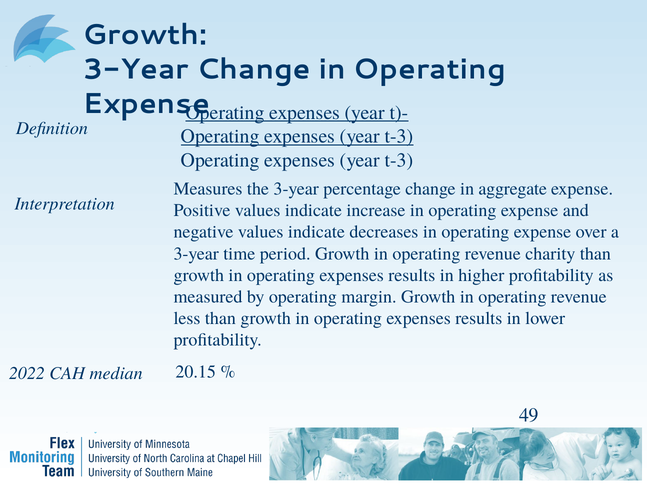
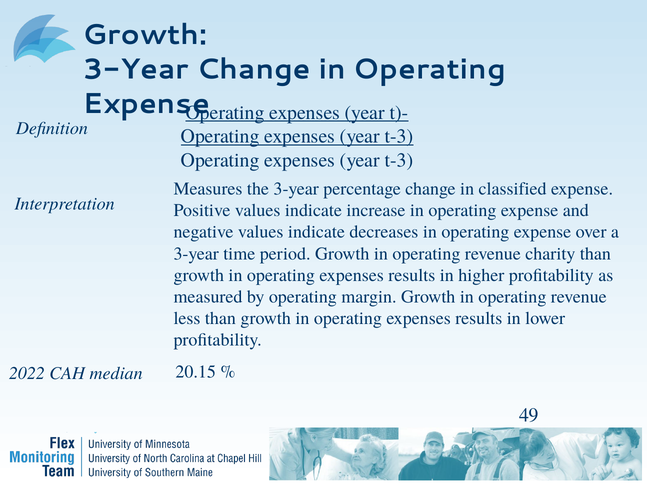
aggregate: aggregate -> classified
